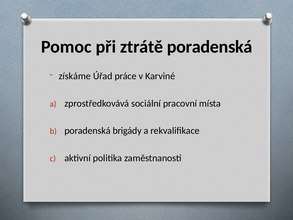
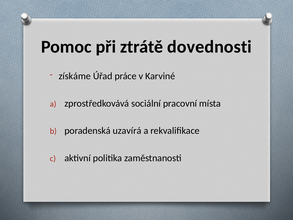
ztrátě poradenská: poradenská -> dovednosti
brigády: brigády -> uzavírá
